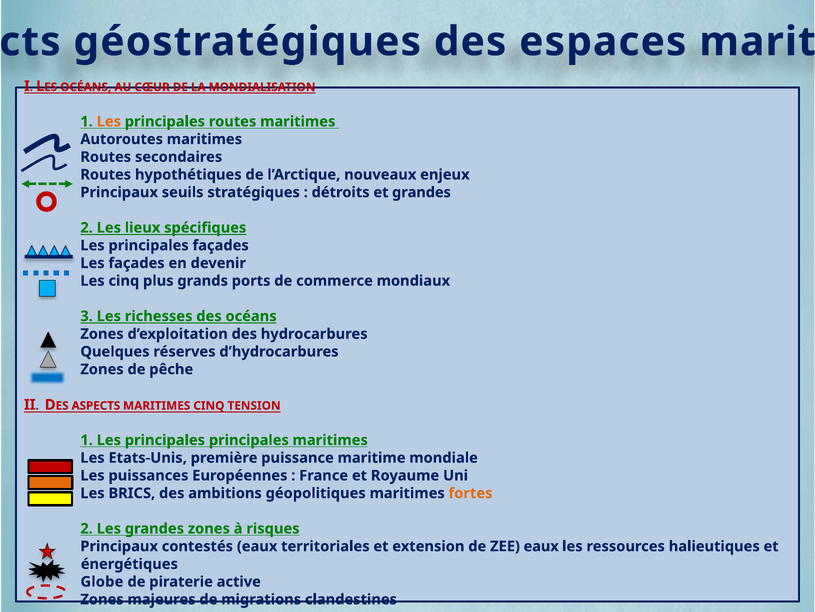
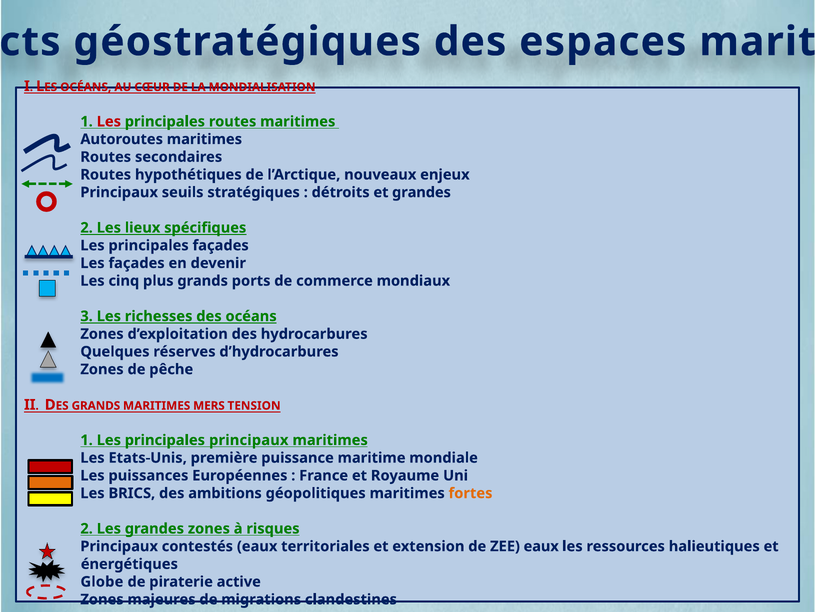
Les at (109, 121) colour: orange -> red
DES ASPECTS: ASPECTS -> GRANDS
MARITIMES CINQ: CINQ -> MERS
principales principales: principales -> principaux
